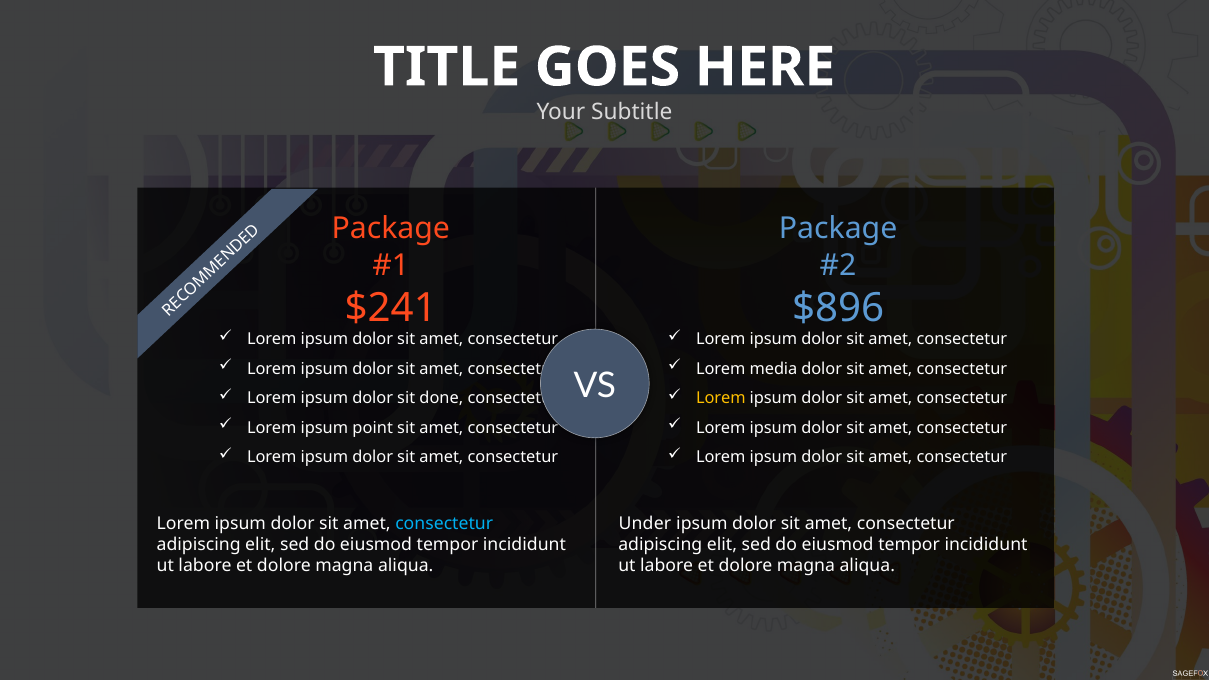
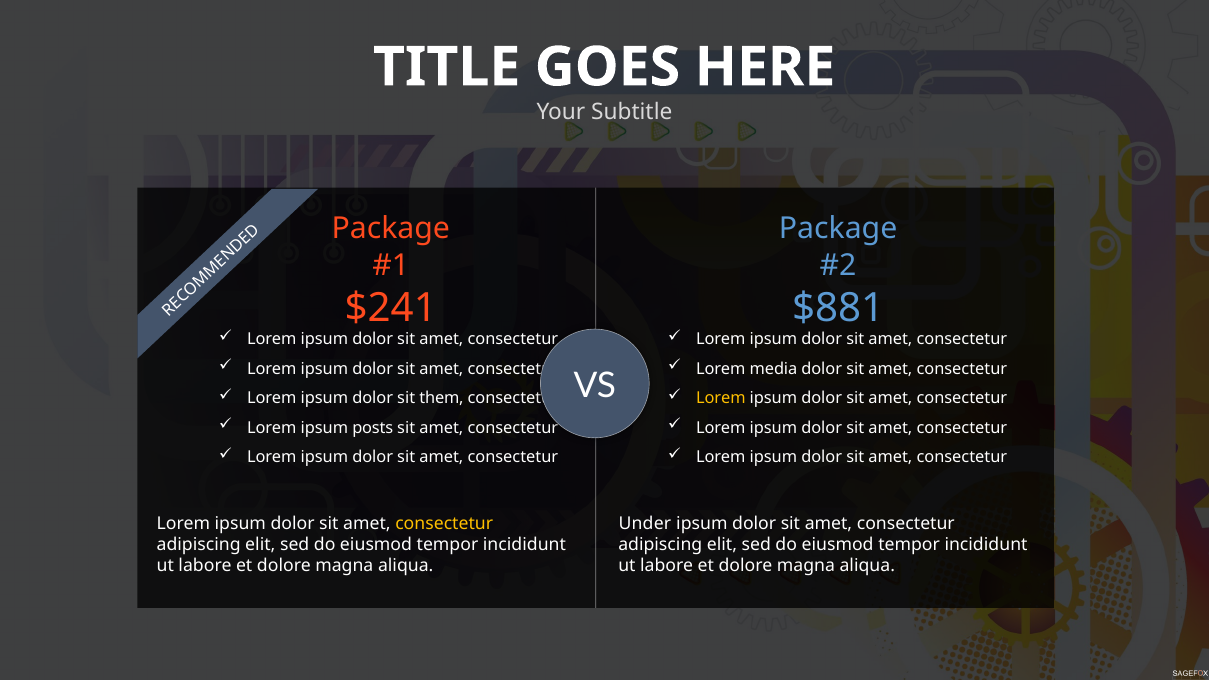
$896: $896 -> $881
done: done -> them
point: point -> posts
consectetur at (444, 524) colour: light blue -> yellow
